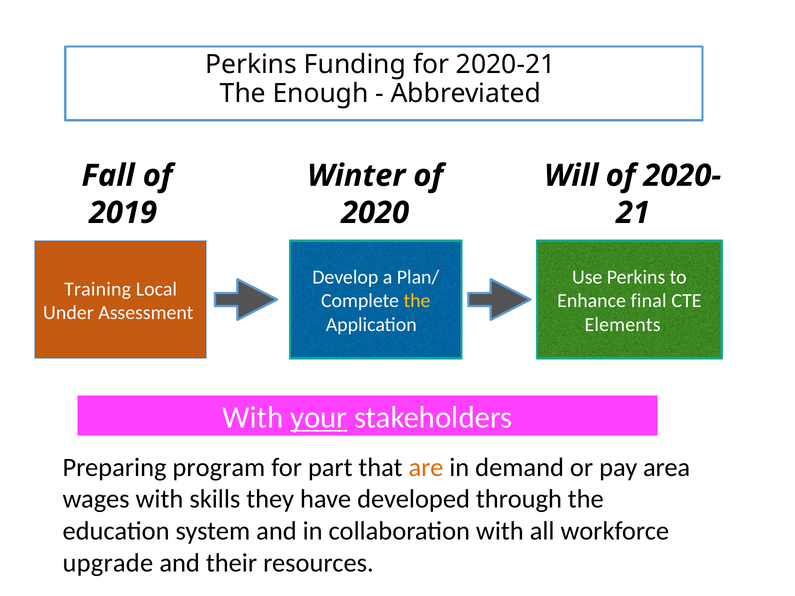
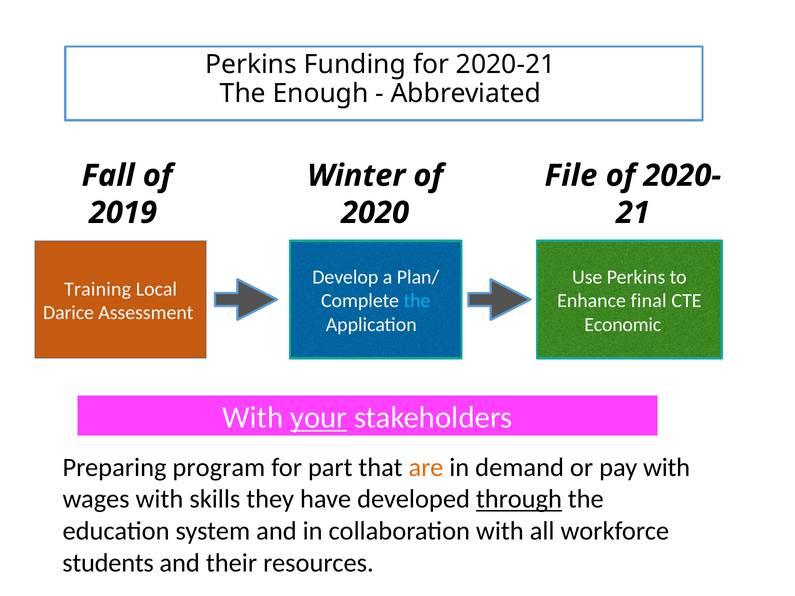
Will: Will -> File
the at (417, 301) colour: yellow -> light blue
Under: Under -> Darice
Elements: Elements -> Economic
pay area: area -> with
through underline: none -> present
upgrade: upgrade -> students
